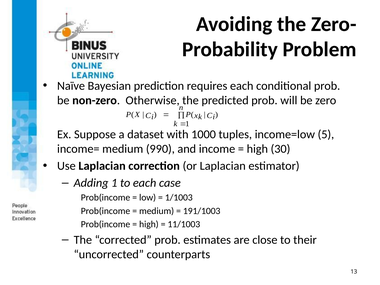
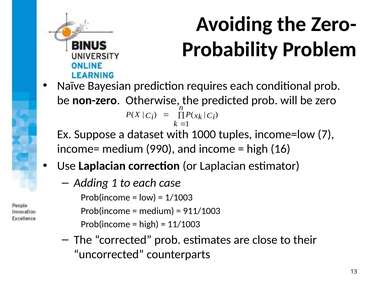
5: 5 -> 7
30: 30 -> 16
191/1003: 191/1003 -> 911/1003
